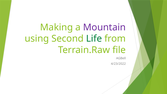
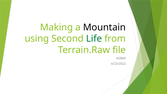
Mountain colour: purple -> black
